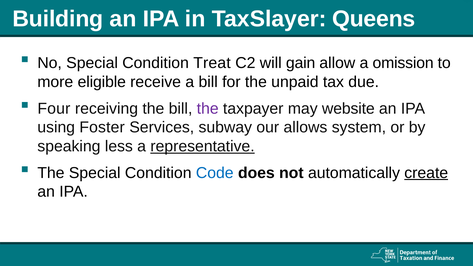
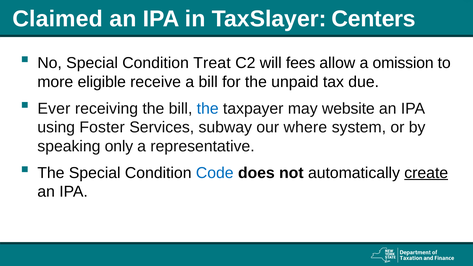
Building: Building -> Claimed
Queens: Queens -> Centers
gain: gain -> fees
Four: Four -> Ever
the at (208, 109) colour: purple -> blue
allows: allows -> where
less: less -> only
representative underline: present -> none
